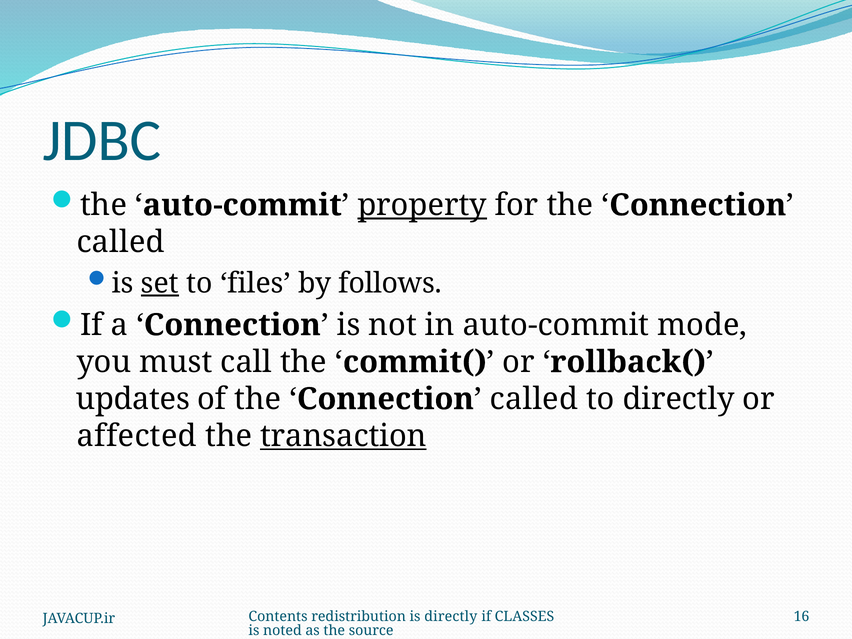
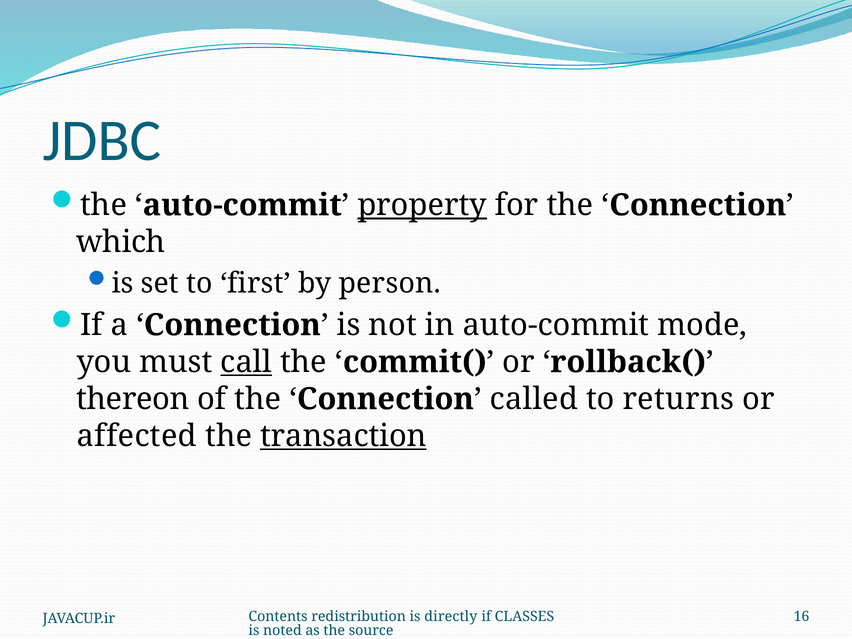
called at (121, 242): called -> which
set underline: present -> none
files: files -> first
follows: follows -> person
call underline: none -> present
updates: updates -> thereon
to directly: directly -> returns
